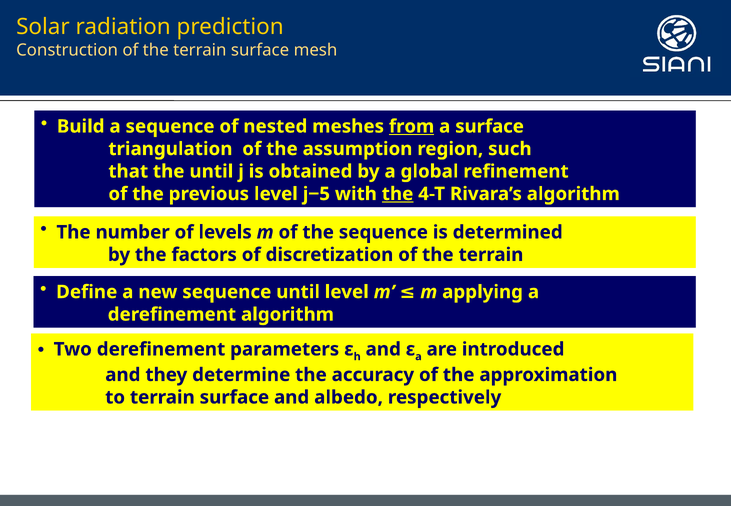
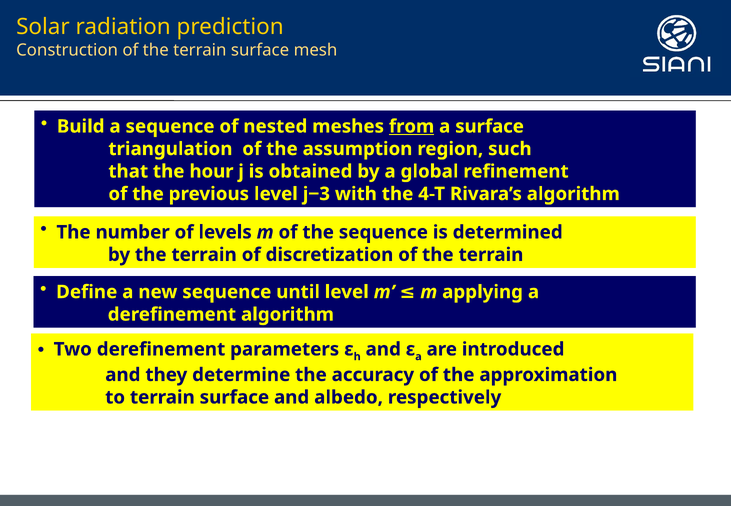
the until: until -> hour
j−5: j−5 -> j−3
the at (398, 194) underline: present -> none
by the factors: factors -> terrain
